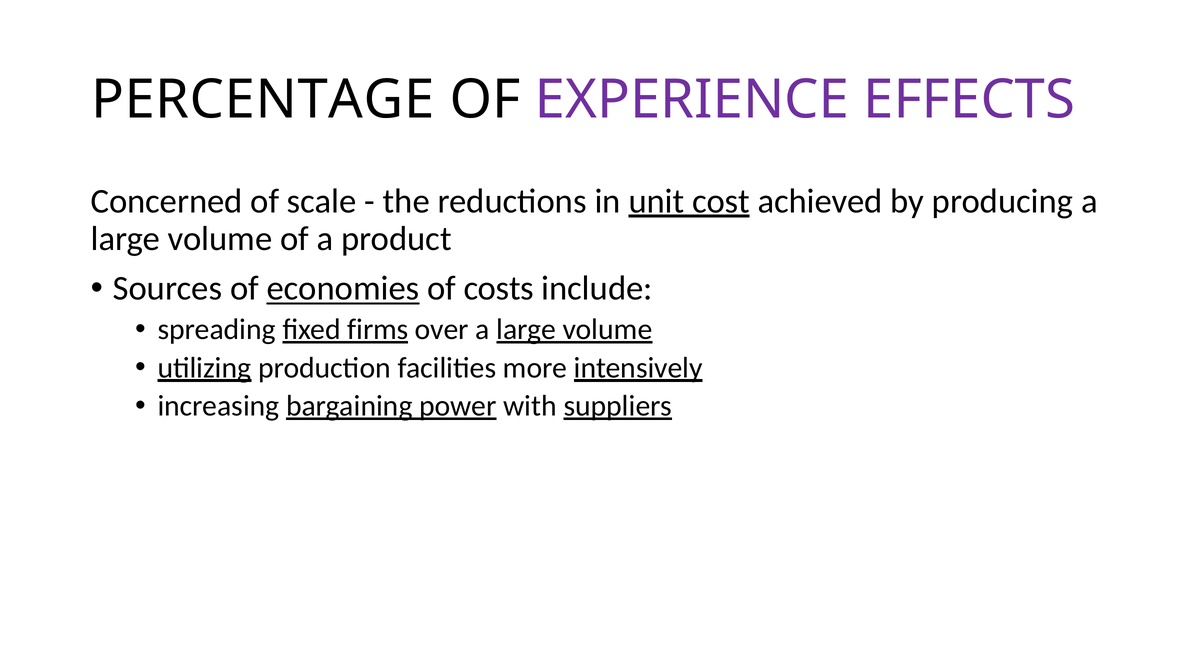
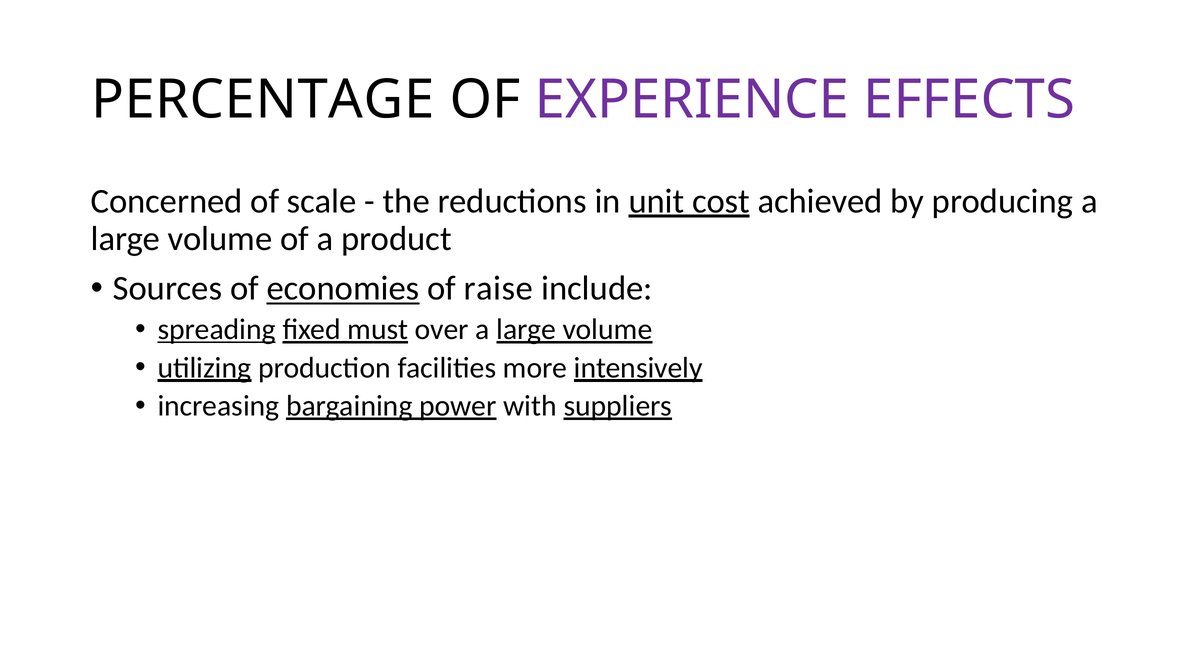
costs: costs -> raise
spreading underline: none -> present
firms: firms -> must
